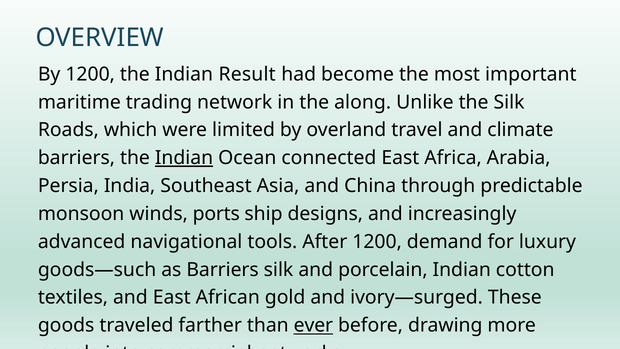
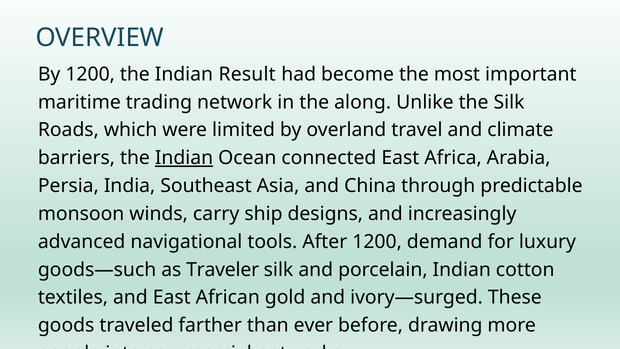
ports: ports -> carry
as Barriers: Barriers -> Traveler
ever underline: present -> none
